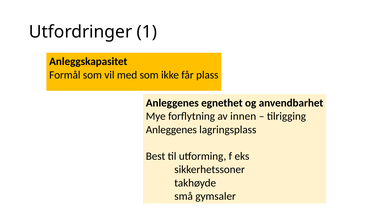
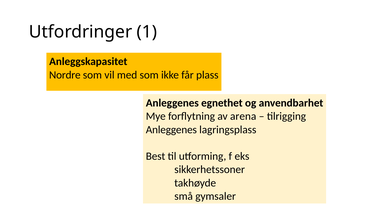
Formål: Formål -> Nordre
innen: innen -> arena
